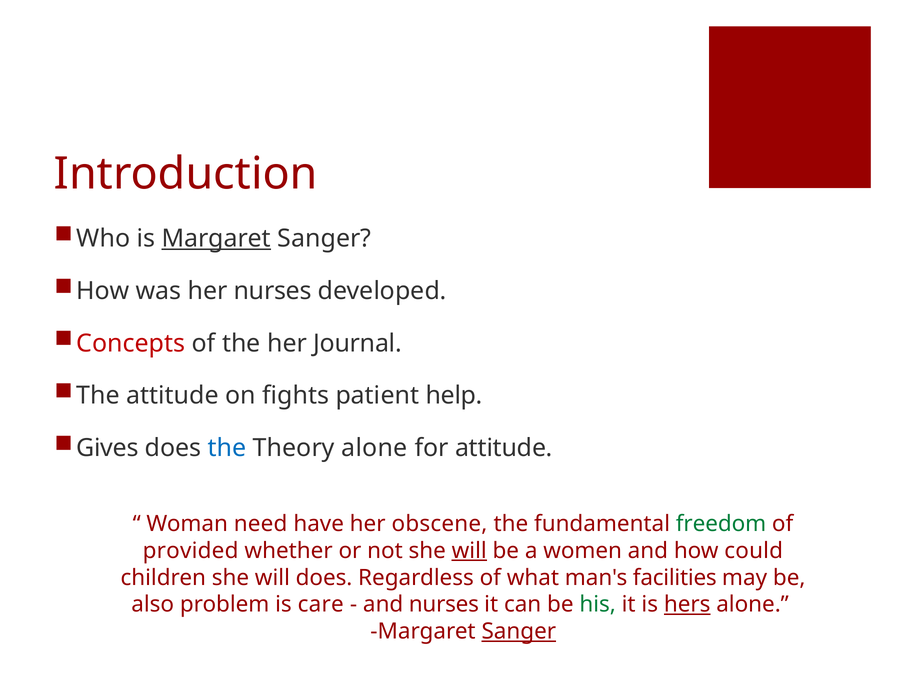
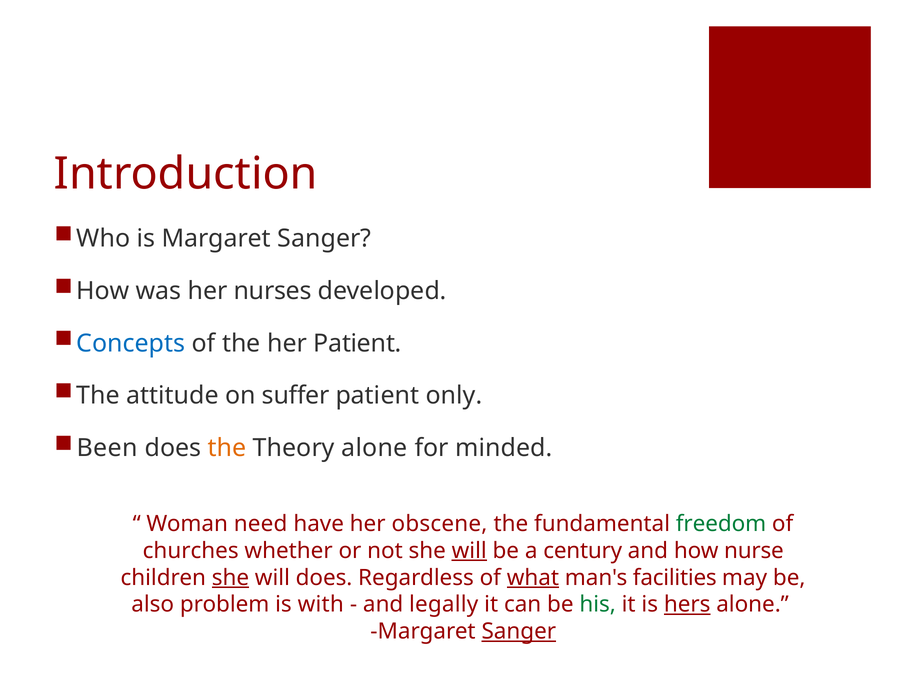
Margaret at (216, 238) underline: present -> none
Concepts colour: red -> blue
her Journal: Journal -> Patient
fights: fights -> suffer
help: help -> only
Gives: Gives -> Been
the at (227, 448) colour: blue -> orange
for attitude: attitude -> minded
provided: provided -> churches
women: women -> century
could: could -> nurse
she at (230, 578) underline: none -> present
what underline: none -> present
care: care -> with
and nurses: nurses -> legally
